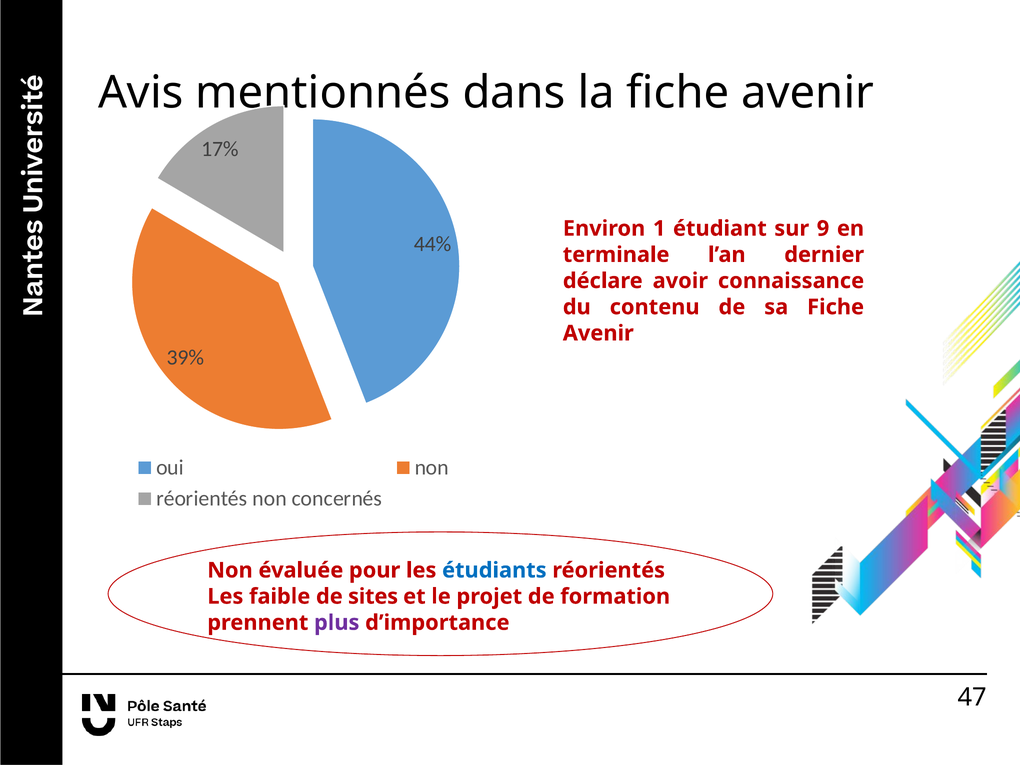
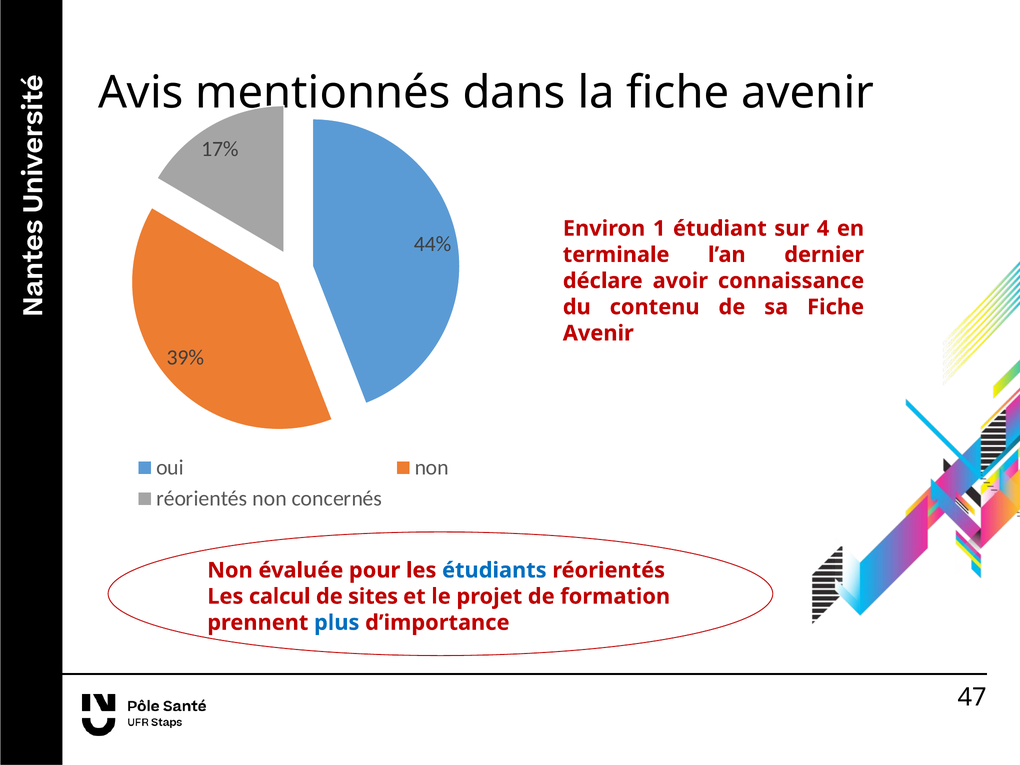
9: 9 -> 4
faible: faible -> calcul
plus colour: purple -> blue
